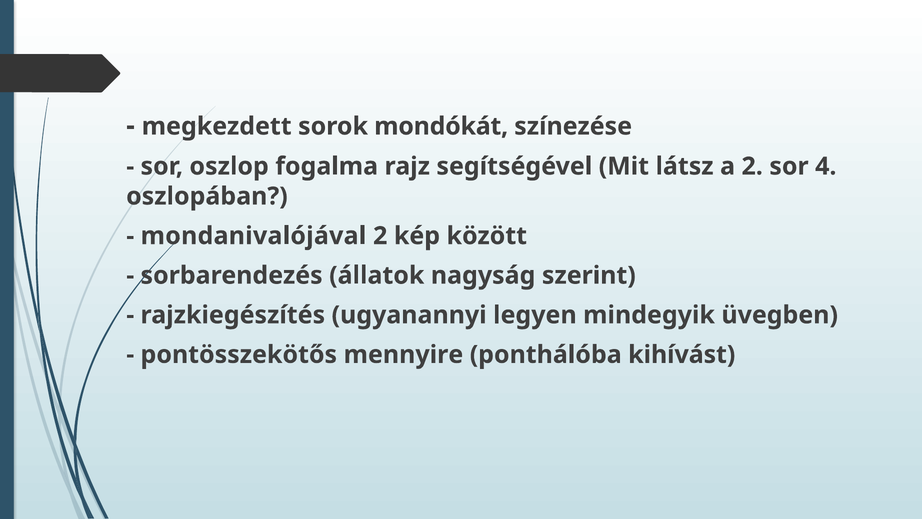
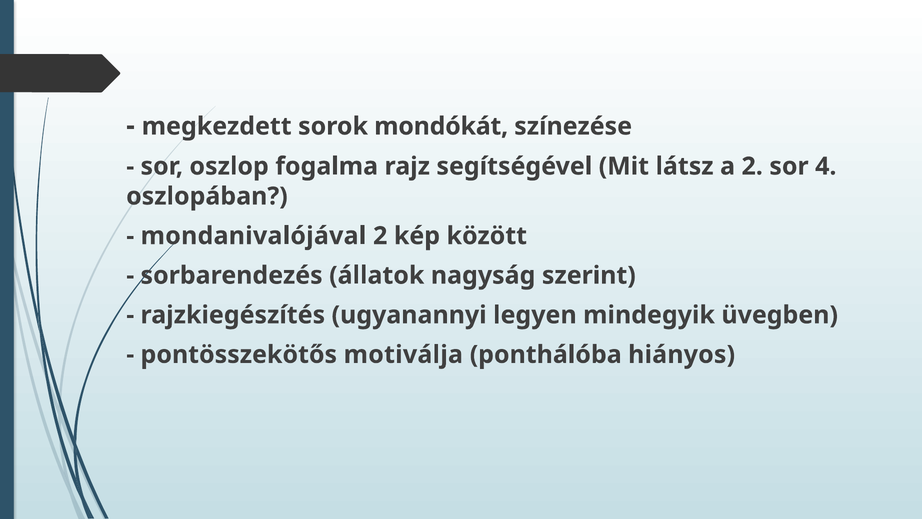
mennyire: mennyire -> motiválja
kihívást: kihívást -> hiányos
